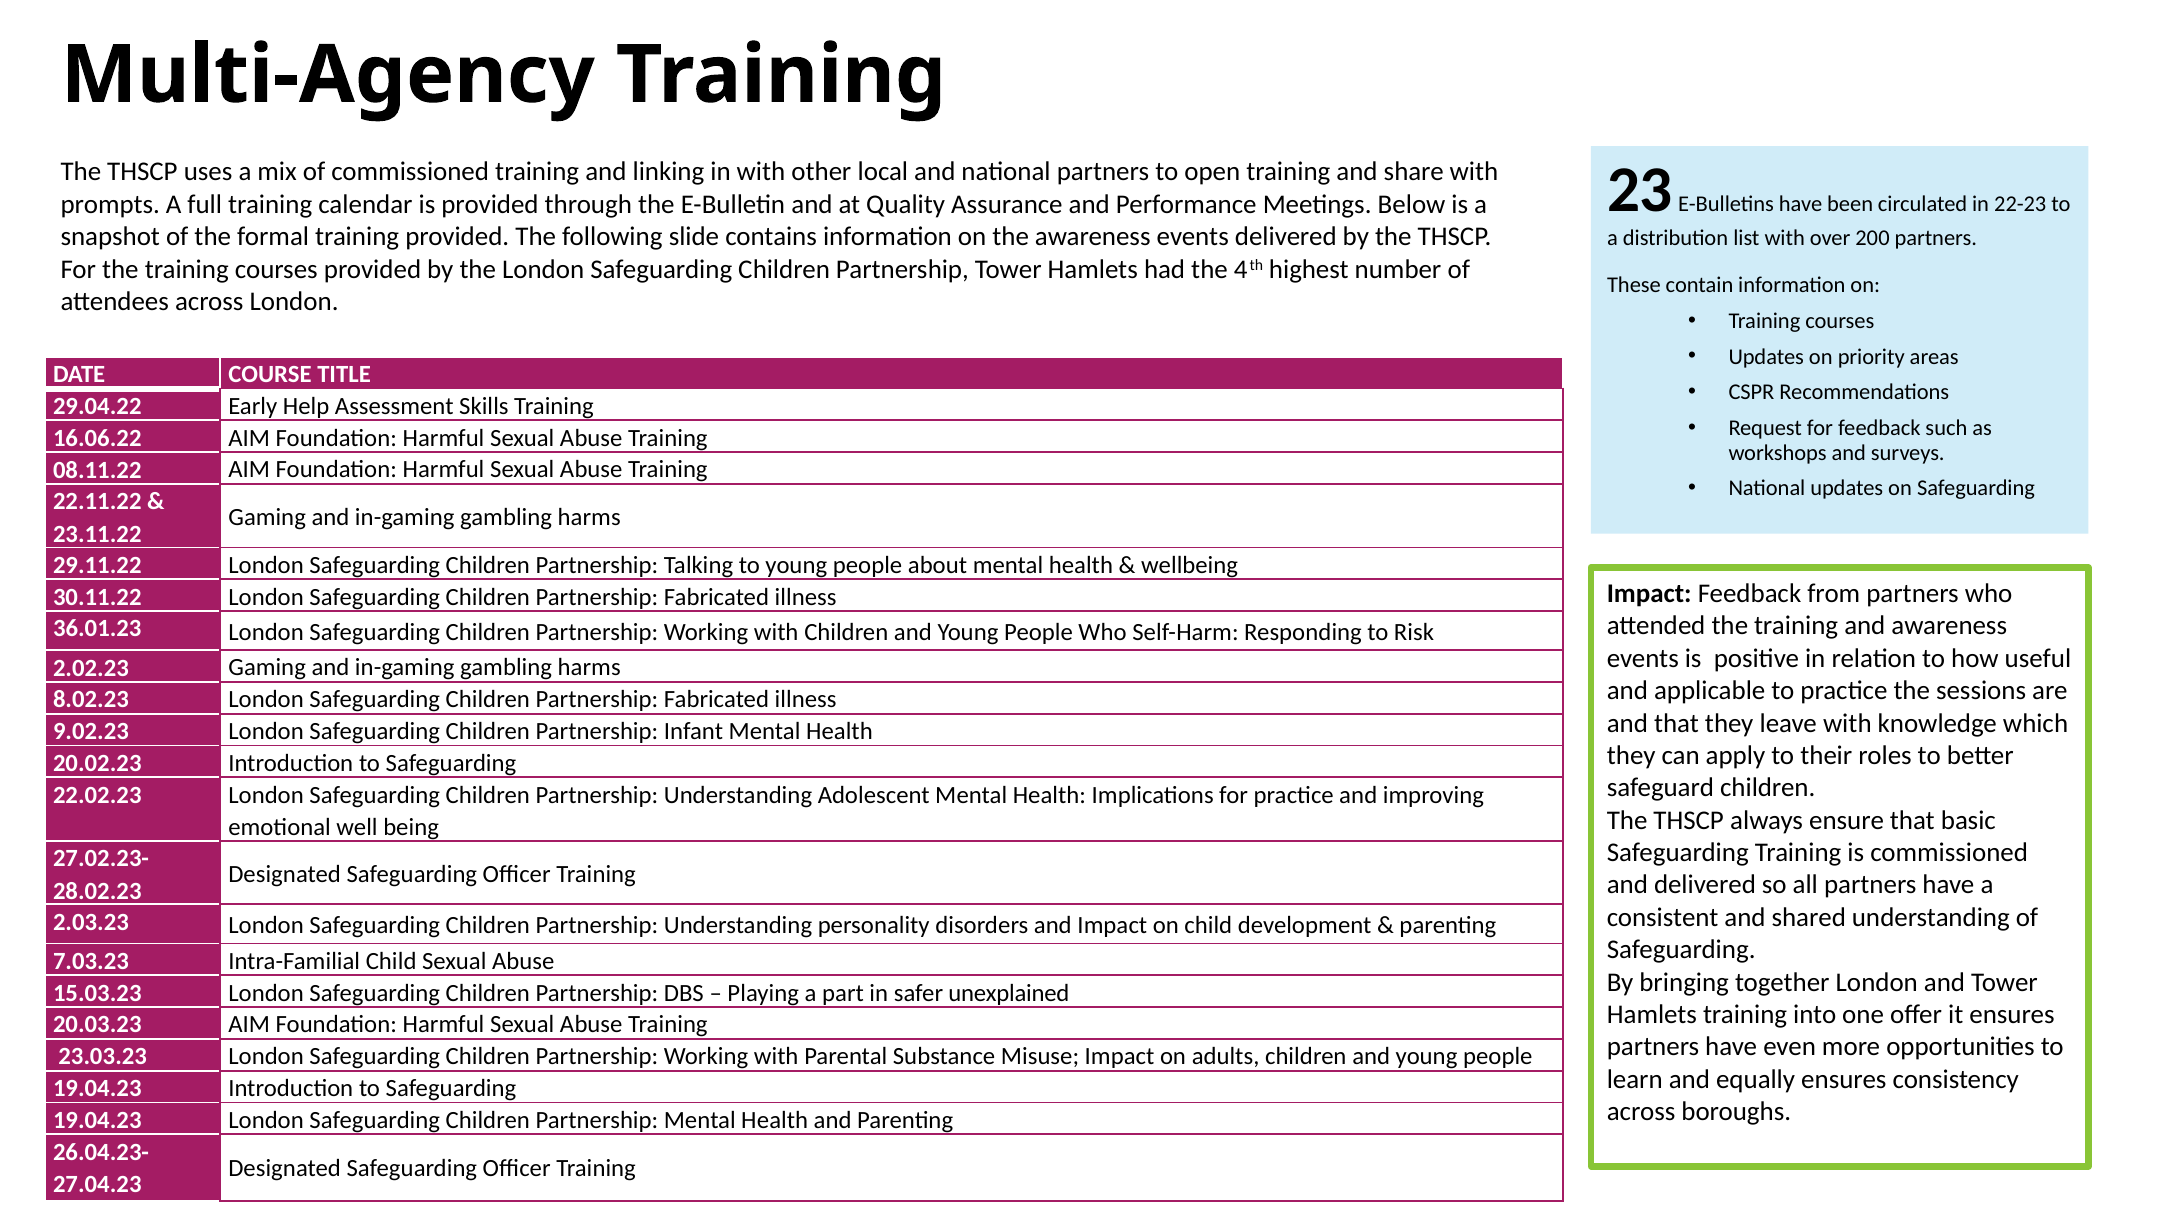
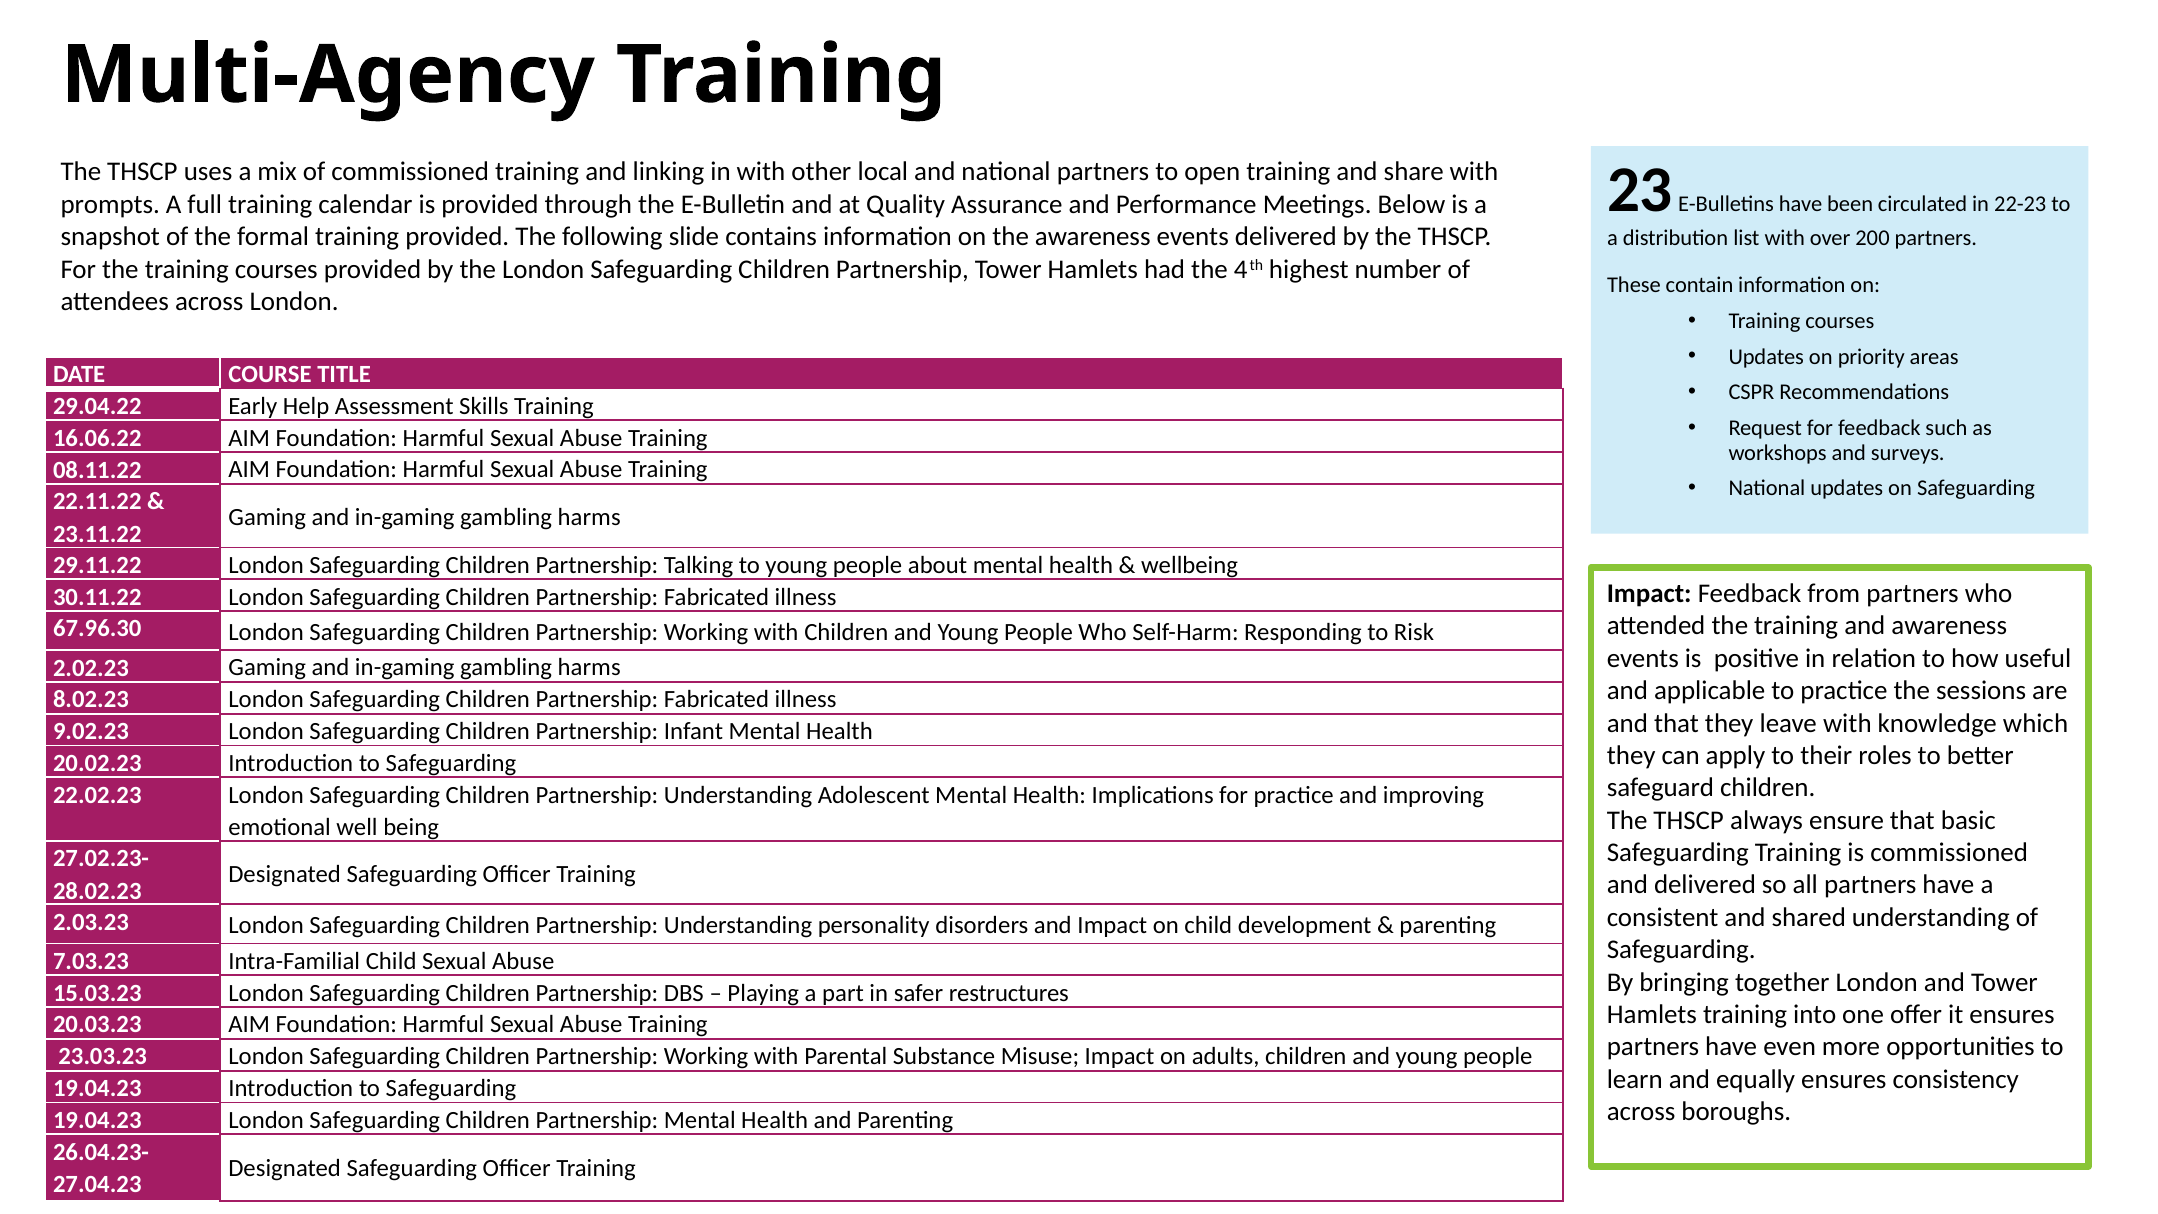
36.01.23: 36.01.23 -> 67.96.30
unexplained: unexplained -> restructures
